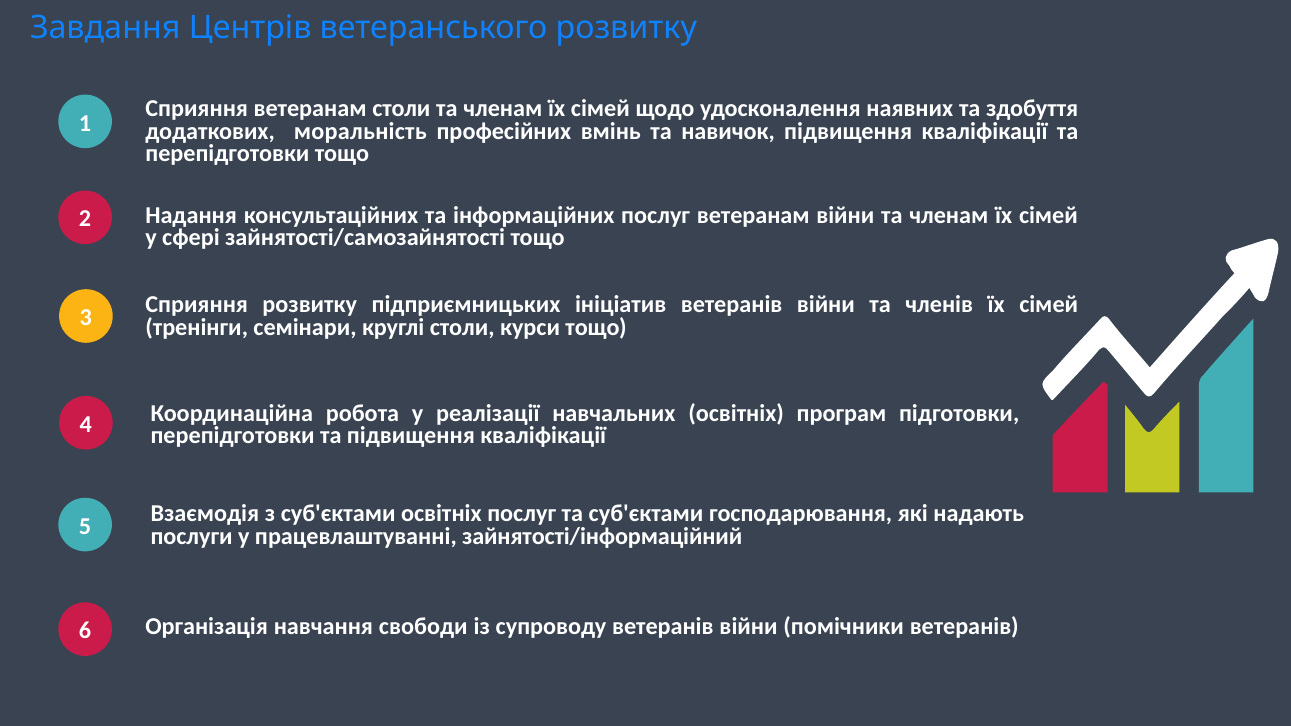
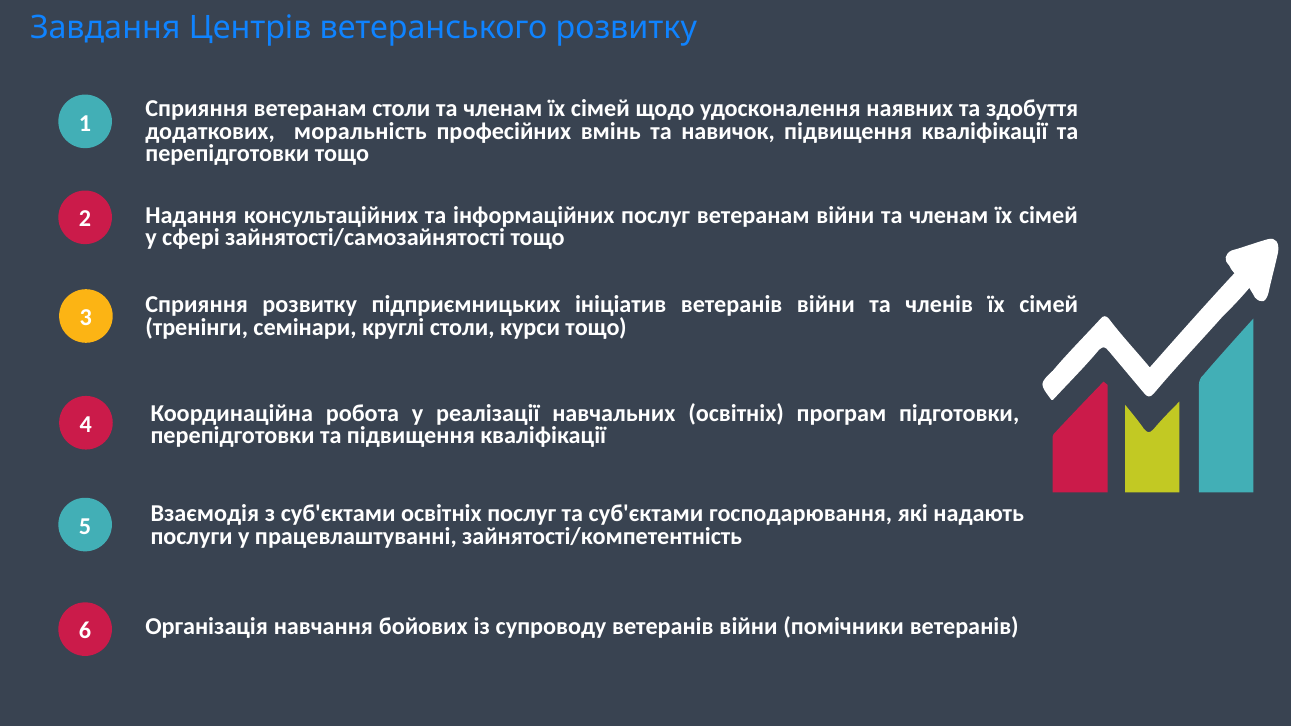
зайнятості/інформаційний: зайнятості/інформаційний -> зайнятості/компетентність
свободи: свободи -> бойових
